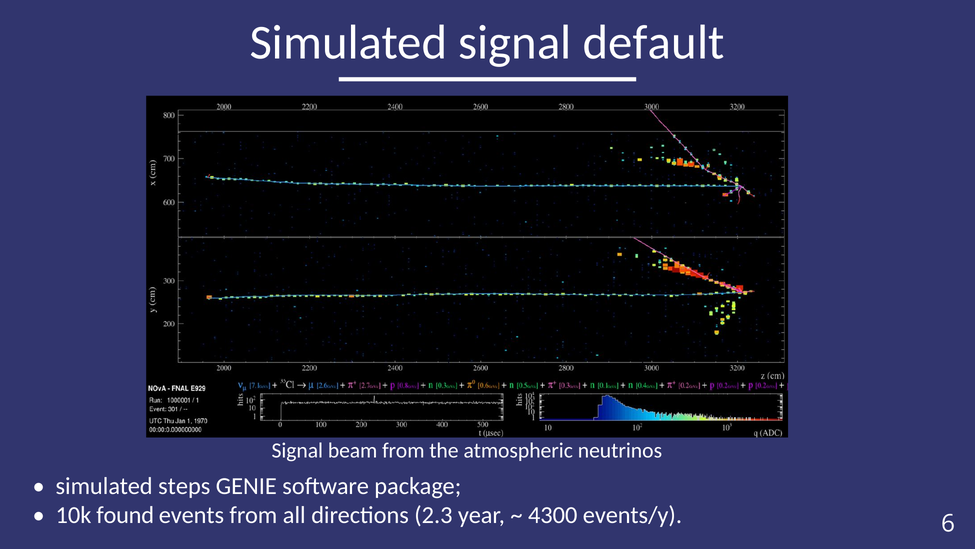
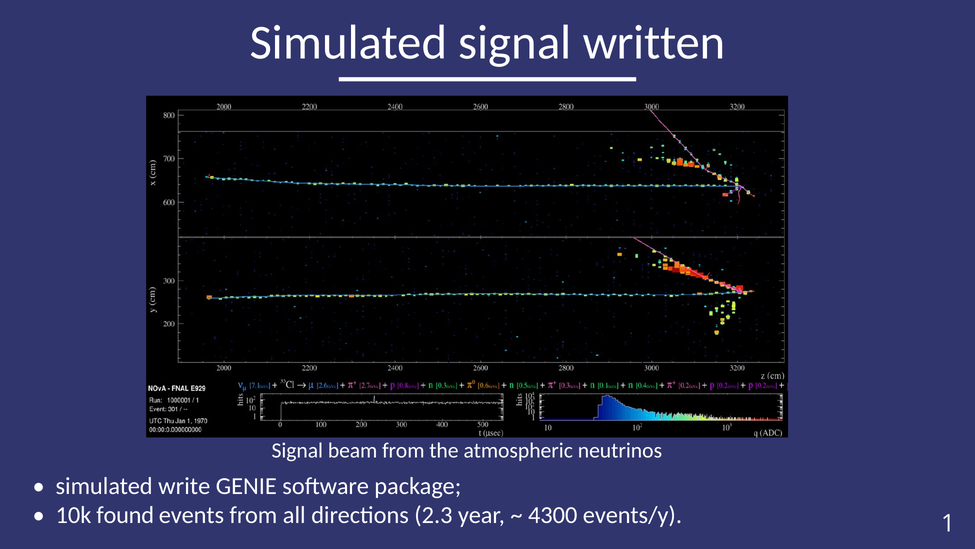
default: default -> written
steps: steps -> write
6: 6 -> 1
